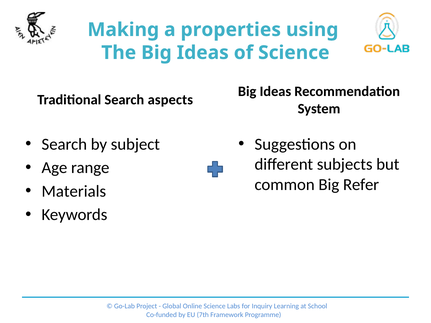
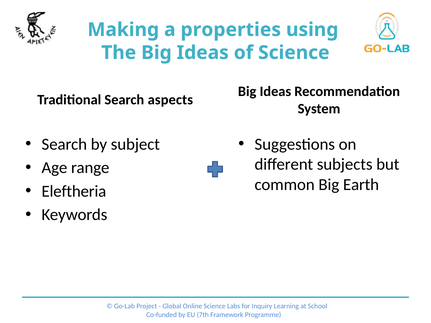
Refer: Refer -> Earth
Materials: Materials -> Eleftheria
